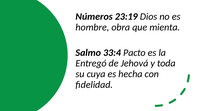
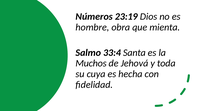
Pacto: Pacto -> Santa
Entregó: Entregó -> Muchos
